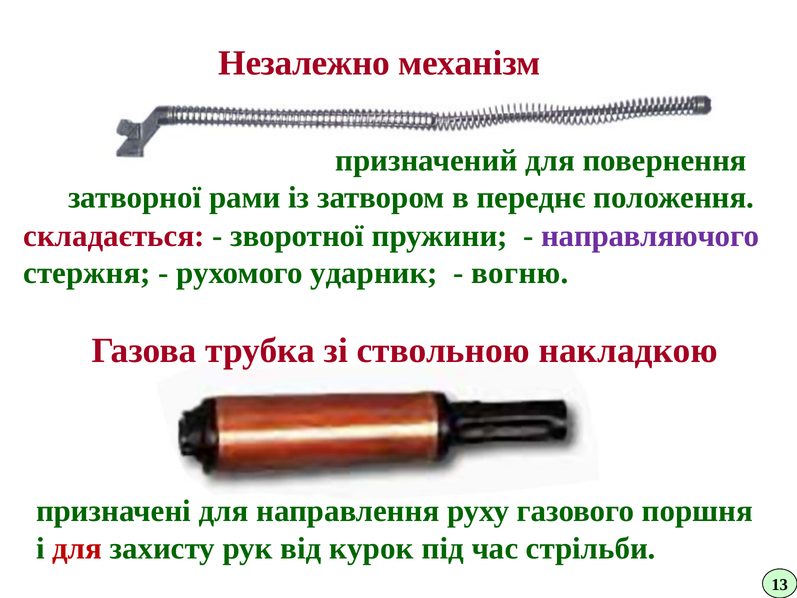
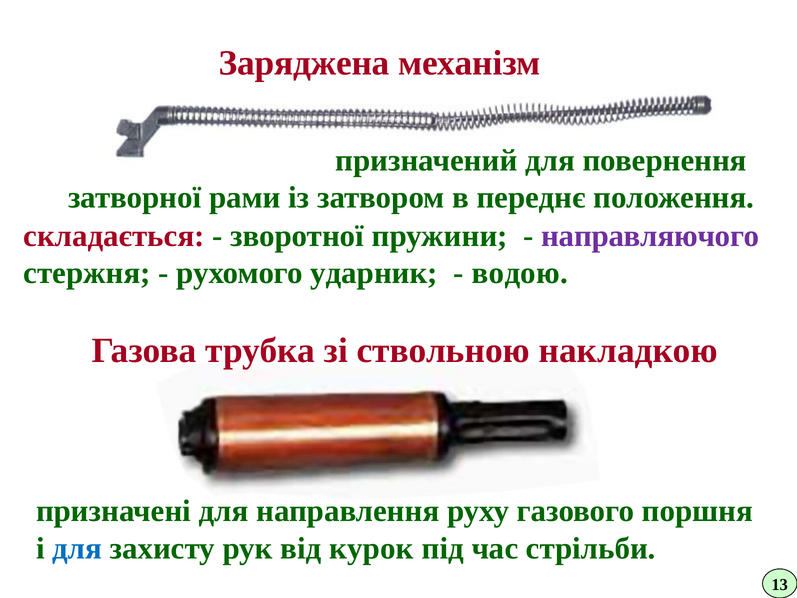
Незалежно: Незалежно -> Заряджена
вогню: вогню -> водою
для at (77, 548) colour: red -> blue
